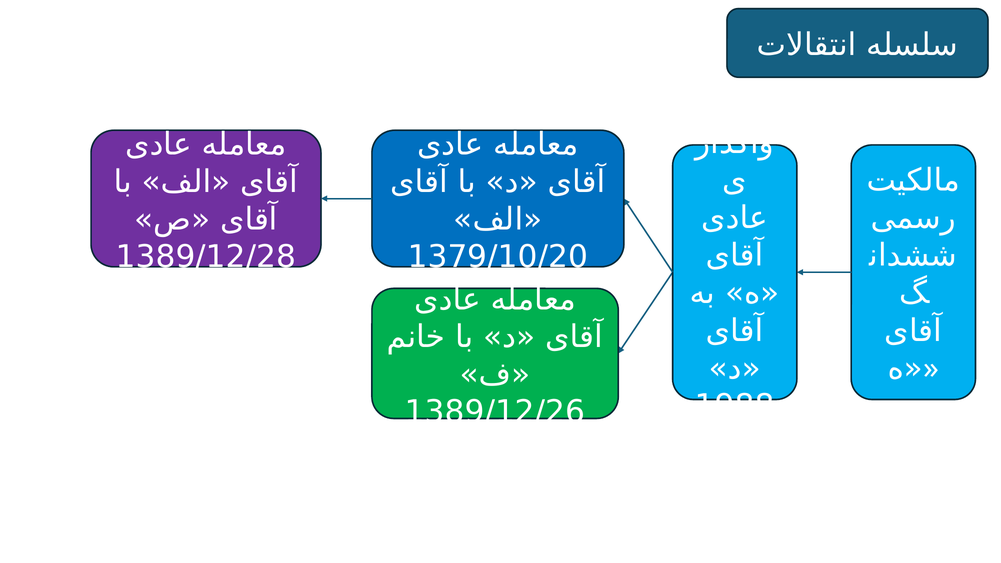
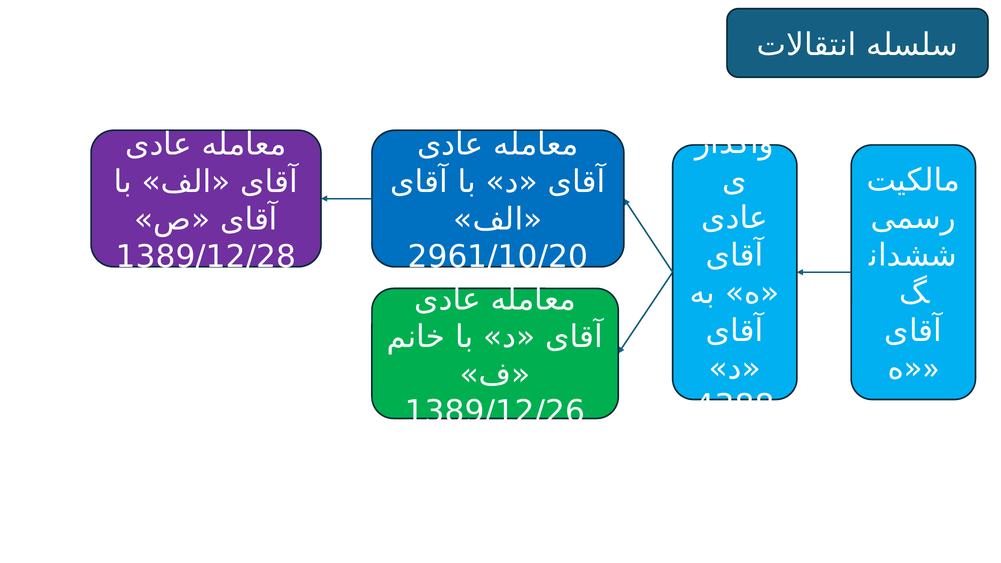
1379/10/20: 1379/10/20 -> 2961/10/20
1988: 1988 -> 4388
